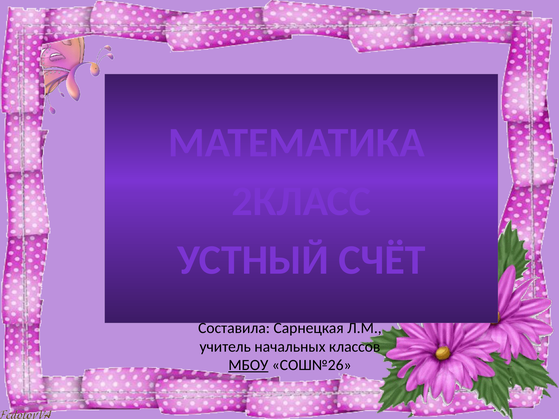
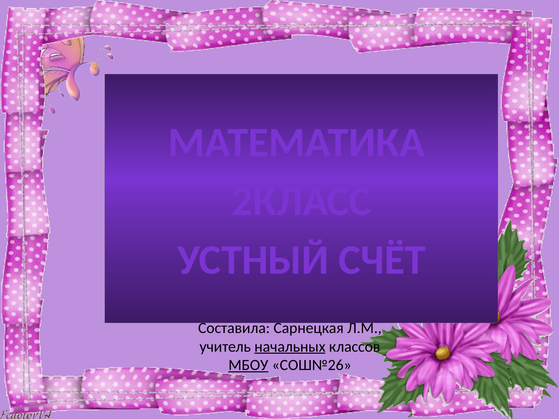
начальных underline: none -> present
